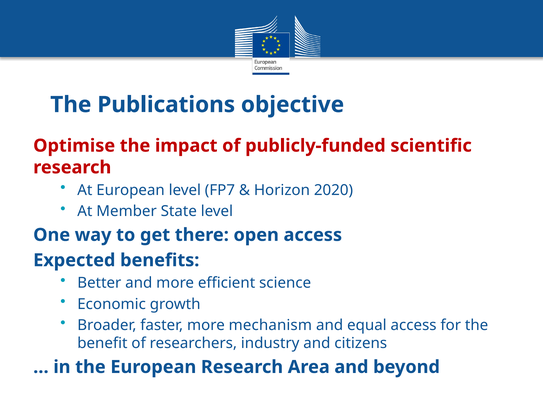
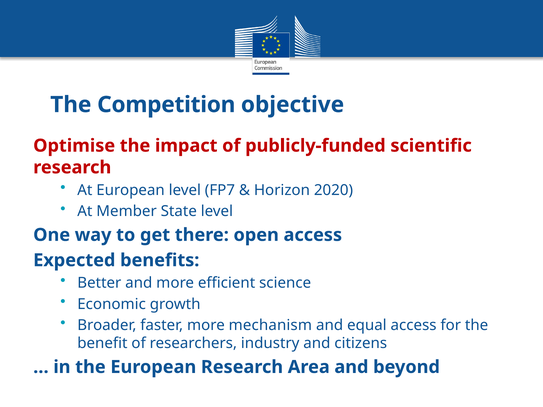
Publications: Publications -> Competition
